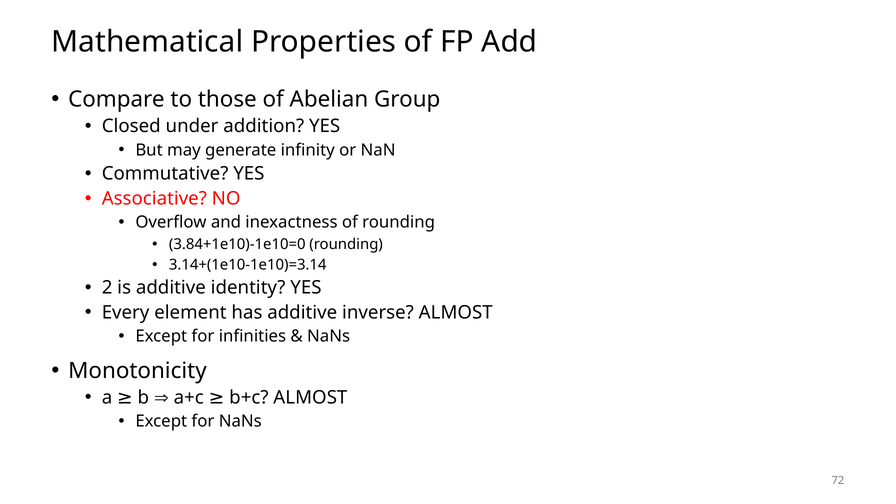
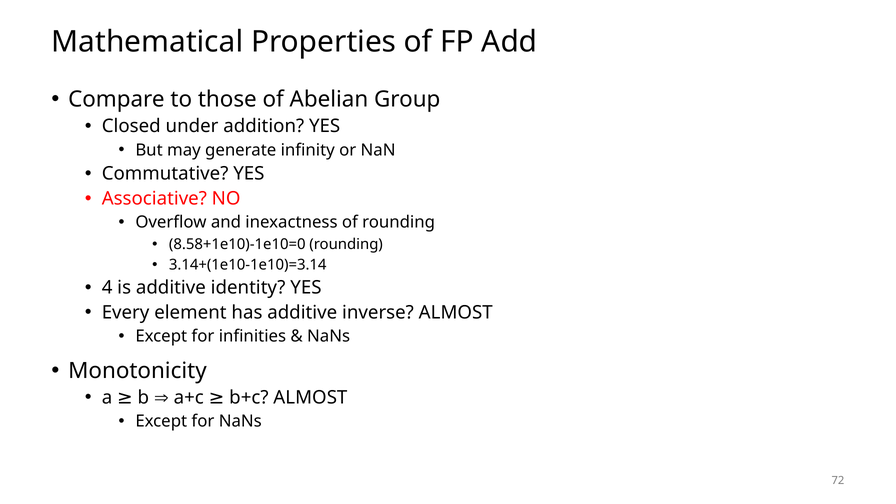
3.84+1e10)-1e10=0: 3.84+1e10)-1e10=0 -> 8.58+1e10)-1e10=0
2: 2 -> 4
